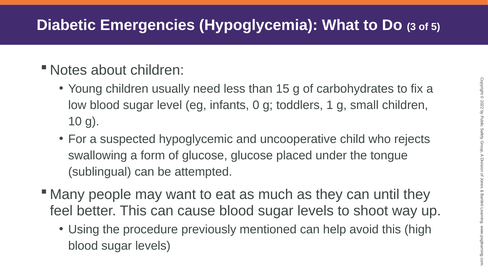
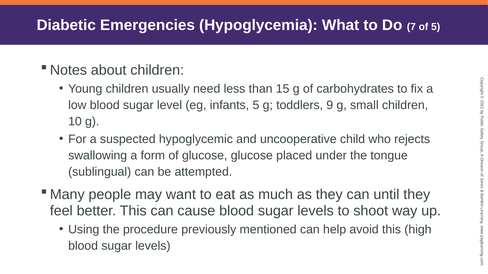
3: 3 -> 7
infants 0: 0 -> 5
1: 1 -> 9
